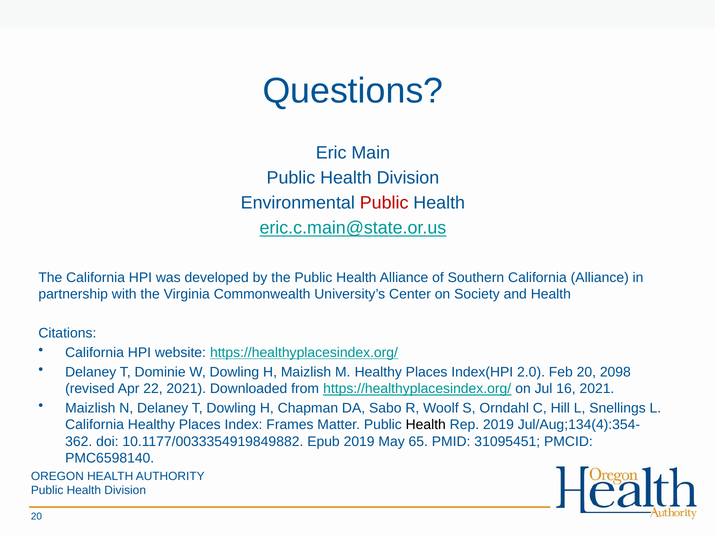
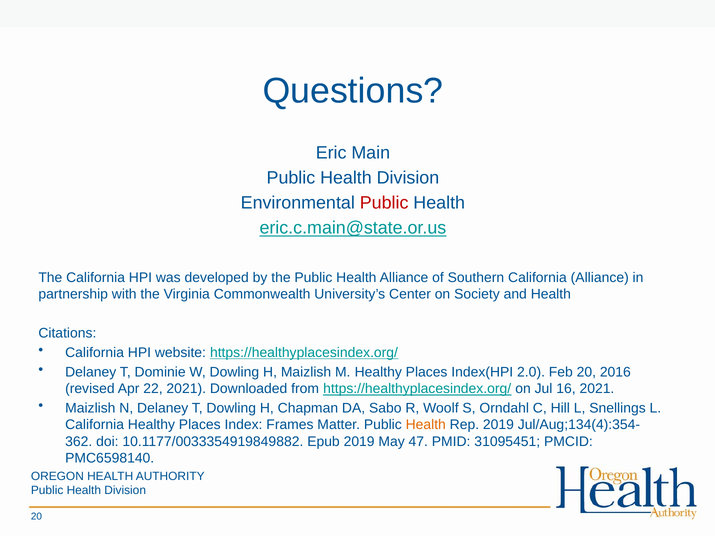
2098: 2098 -> 2016
Health at (426, 425) colour: black -> orange
65: 65 -> 47
